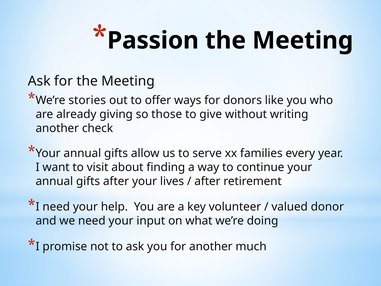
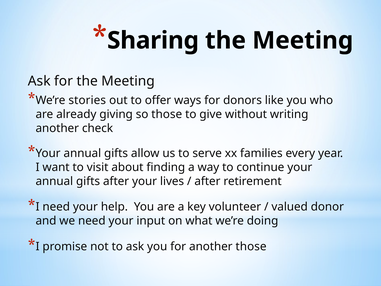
Passion: Passion -> Sharing
another much: much -> those
